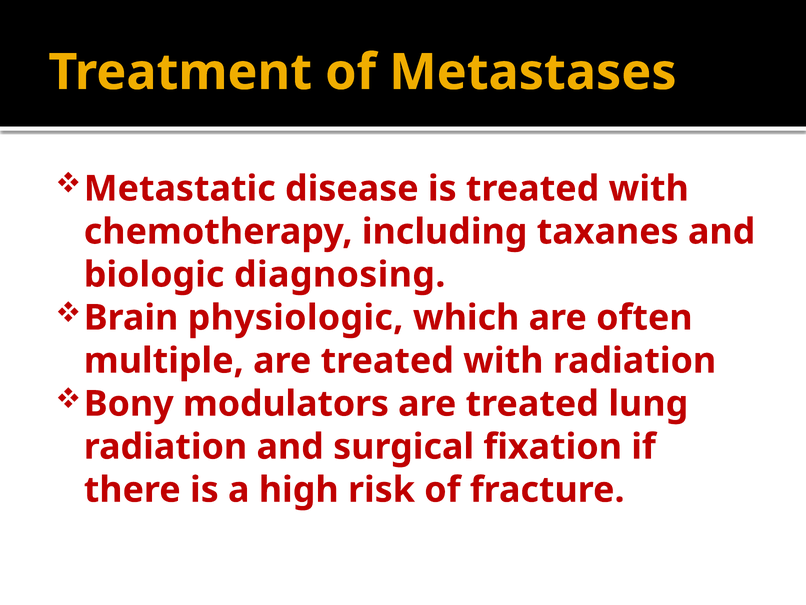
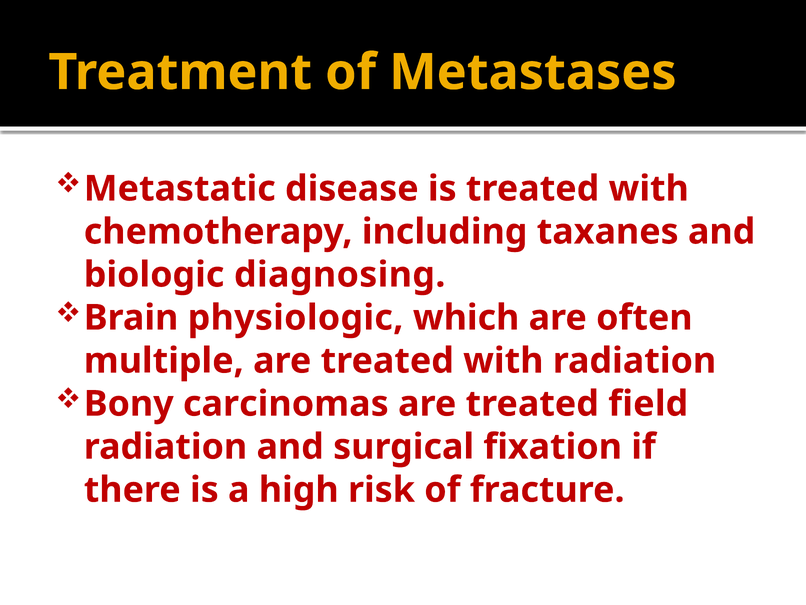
modulators: modulators -> carcinomas
lung: lung -> field
